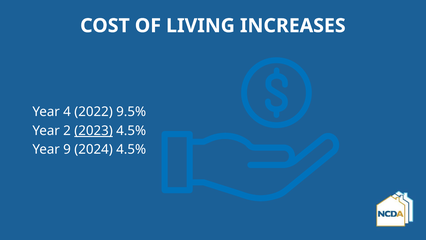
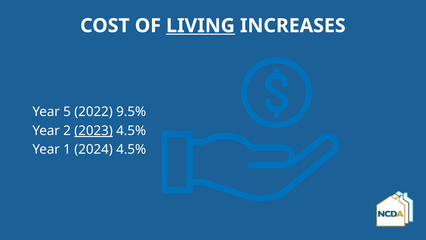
LIVING underline: none -> present
4: 4 -> 5
9: 9 -> 1
